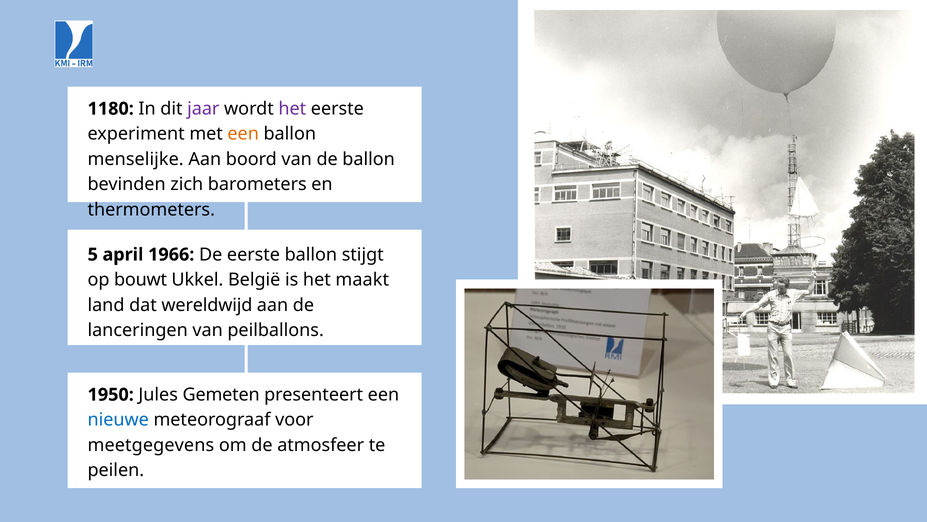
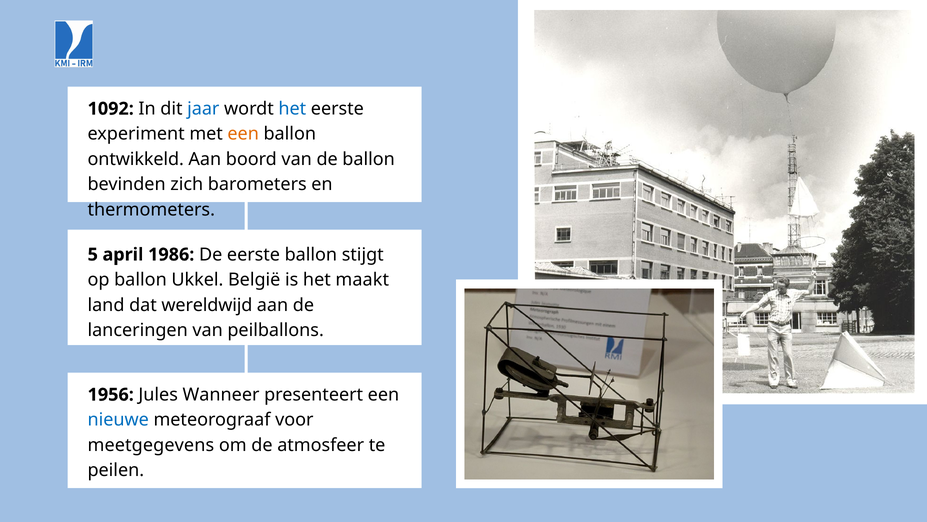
1180: 1180 -> 1092
jaar colour: purple -> blue
het at (292, 109) colour: purple -> blue
menselijke: menselijke -> ontwikkeld
1966: 1966 -> 1986
op bouwt: bouwt -> ballon
1950: 1950 -> 1956
Gemeten: Gemeten -> Wanneer
